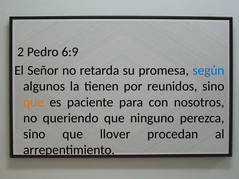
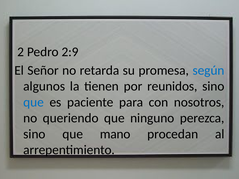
6:9: 6:9 -> 2:9
que at (34, 102) colour: orange -> blue
llover: llover -> mano
